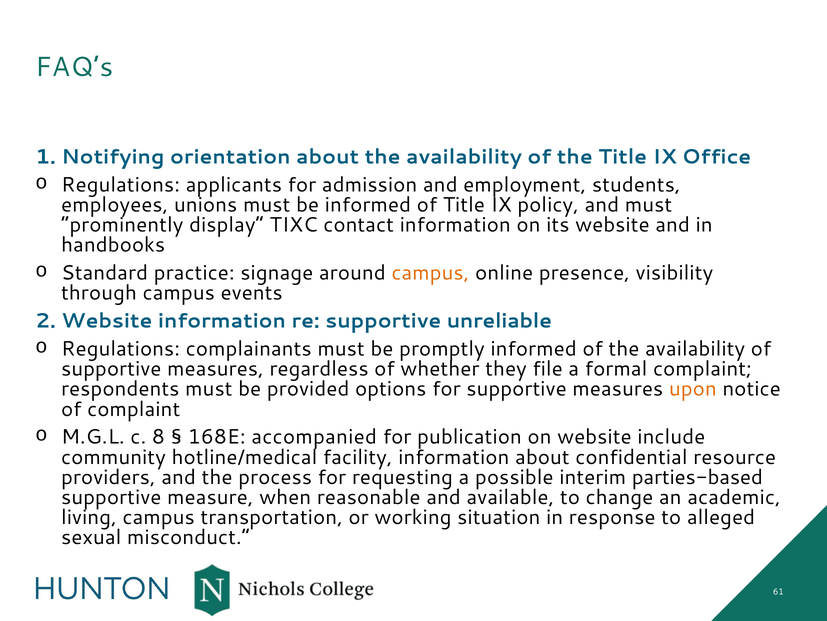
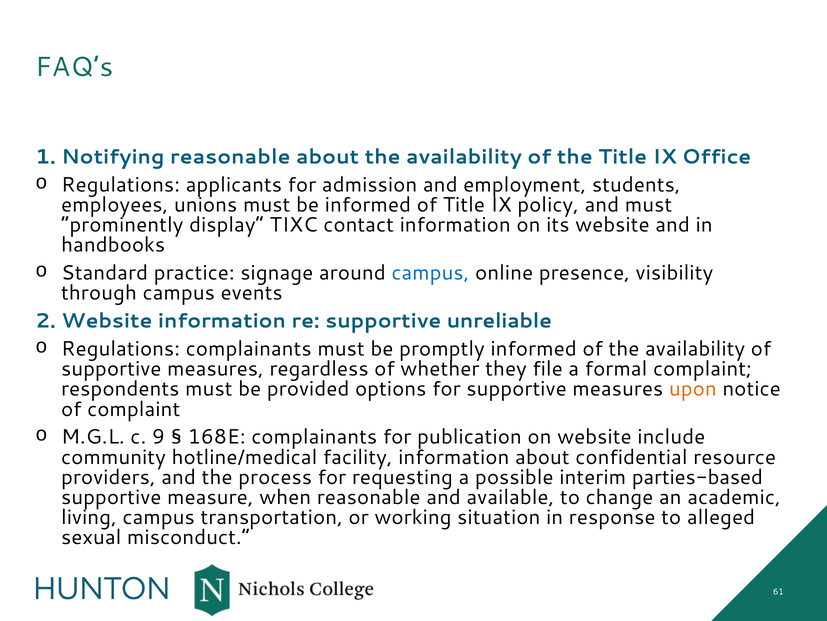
Notifying orientation: orientation -> reasonable
campus at (430, 273) colour: orange -> blue
8: 8 -> 9
168E accompanied: accompanied -> complainants
